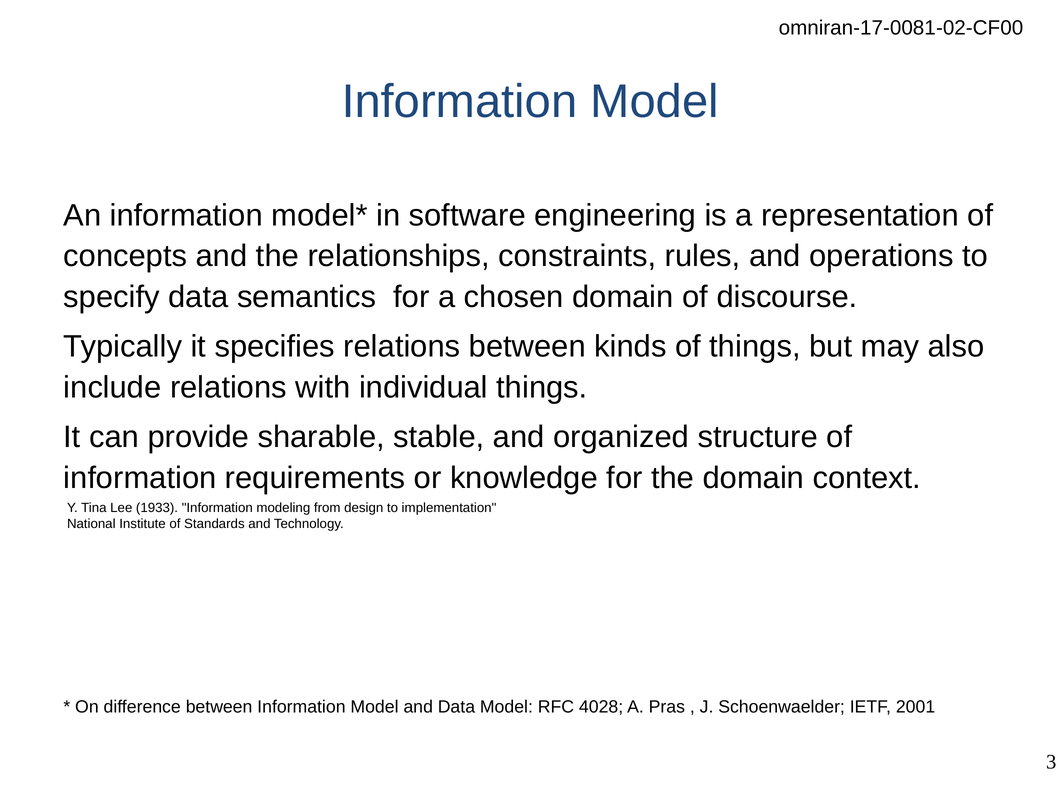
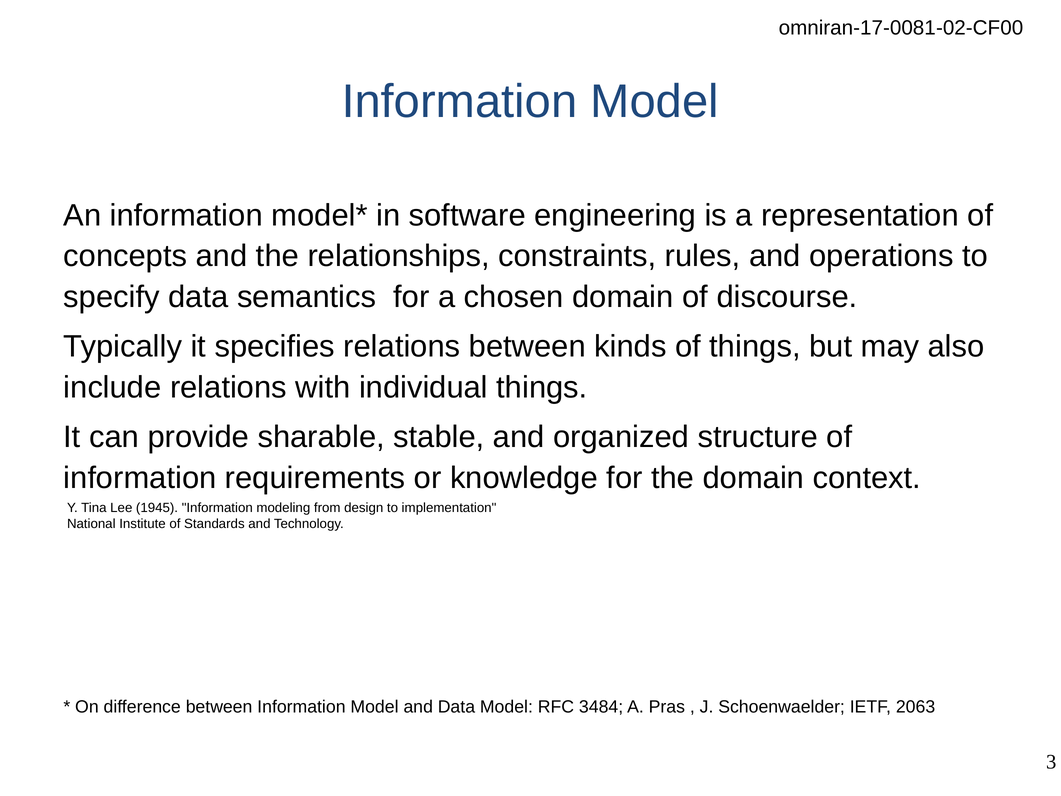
1933: 1933 -> 1945
4028: 4028 -> 3484
2001: 2001 -> 2063
